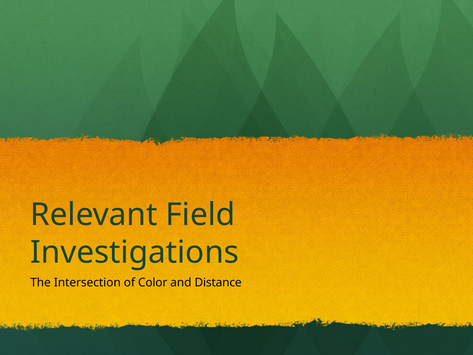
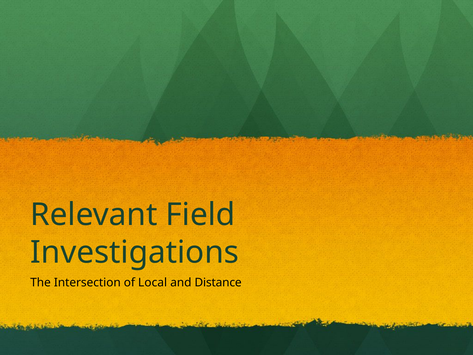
Color: Color -> Local
